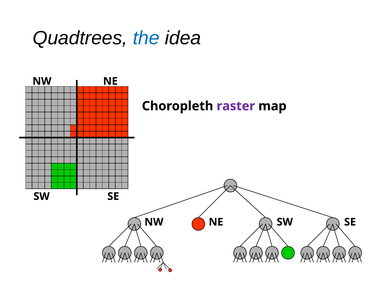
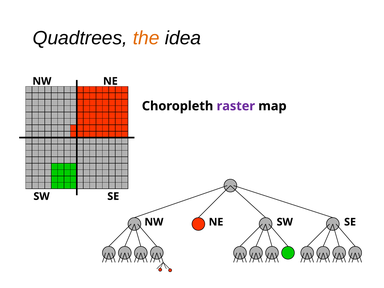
the colour: blue -> orange
